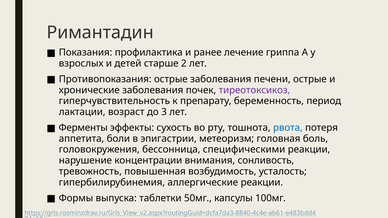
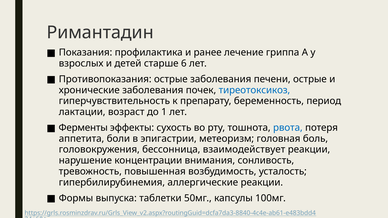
2: 2 -> 6
тиреотоксикоз colour: purple -> blue
3: 3 -> 1
специфическими: специфическими -> взаимодействует
